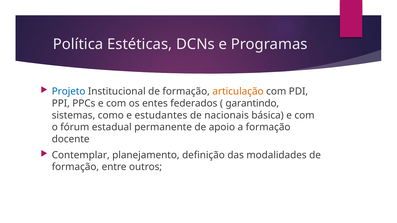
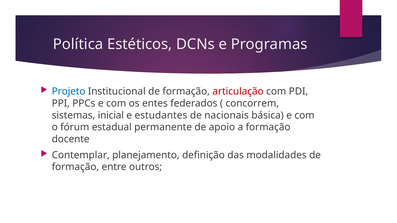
Estéticas: Estéticas -> Estéticos
articulação colour: orange -> red
garantindo: garantindo -> concorrem
como: como -> inicial
